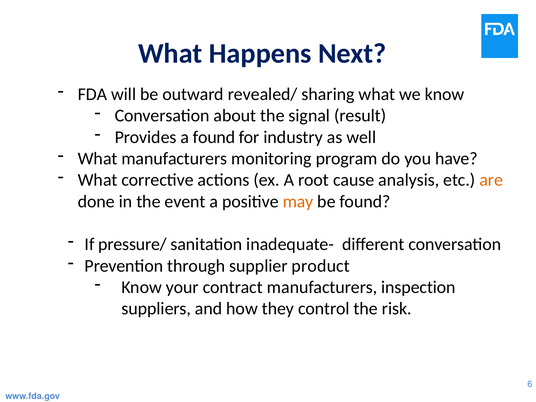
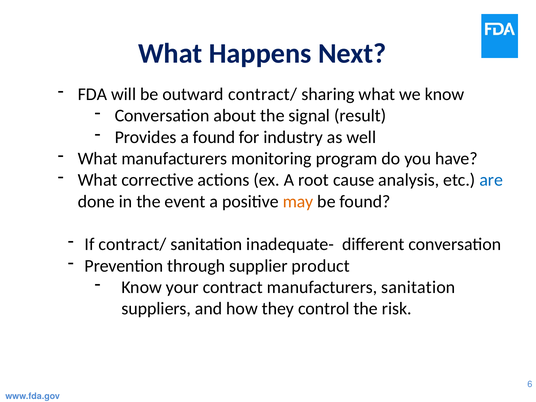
outward revealed/: revealed/ -> contract/
are colour: orange -> blue
If pressure/: pressure/ -> contract/
manufacturers inspection: inspection -> sanitation
